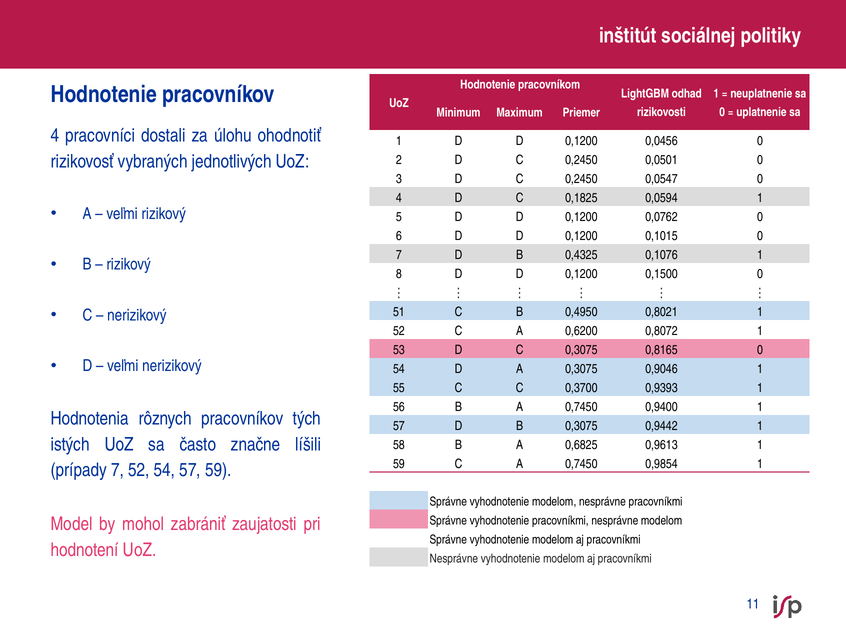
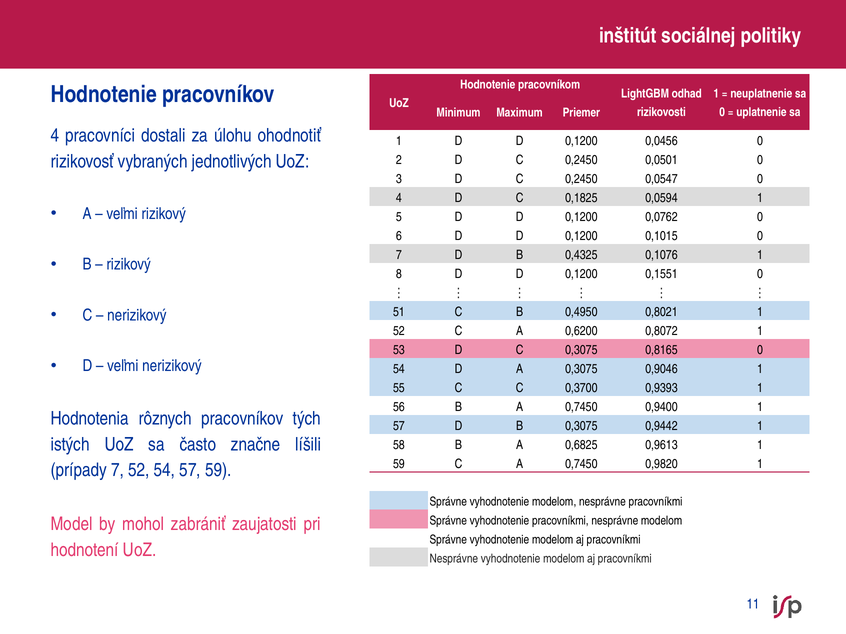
0,1500: 0,1500 -> 0,1551
0,9854: 0,9854 -> 0,9820
